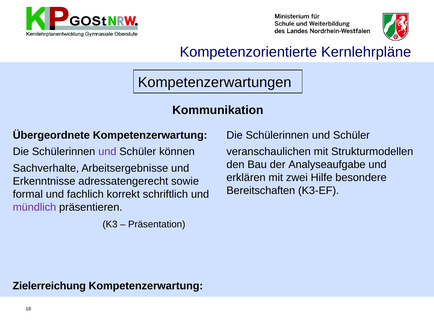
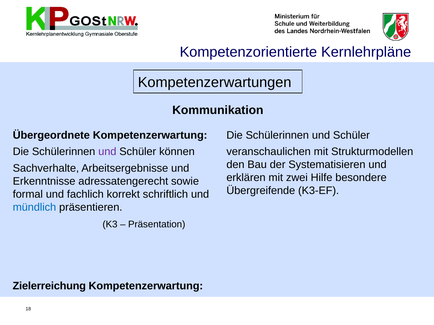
Analyseaufgabe: Analyseaufgabe -> Systematisieren
Bereitschaften: Bereitschaften -> Übergreifende
mündlich colour: purple -> blue
